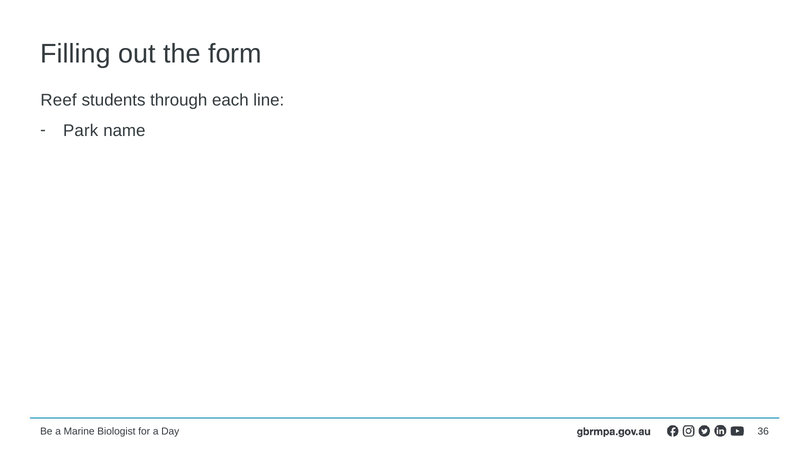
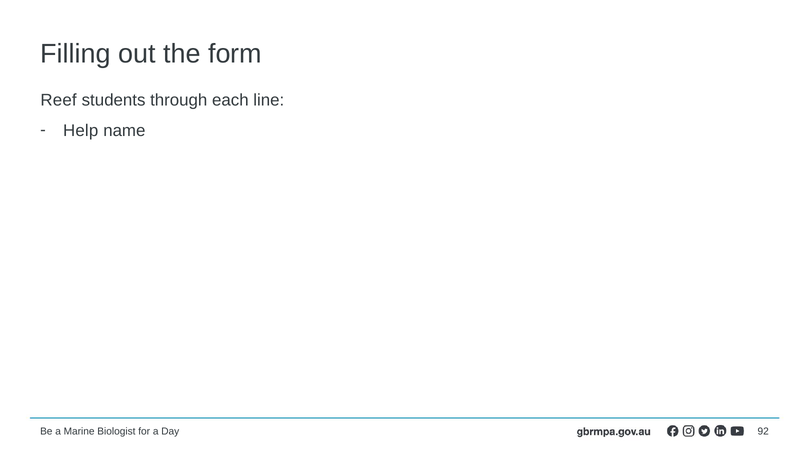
Park: Park -> Help
36: 36 -> 92
